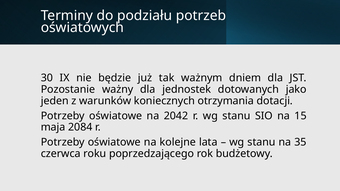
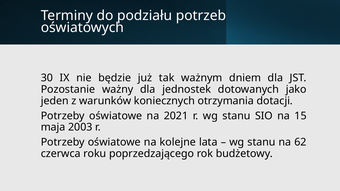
2042: 2042 -> 2021
2084: 2084 -> 2003
35: 35 -> 62
